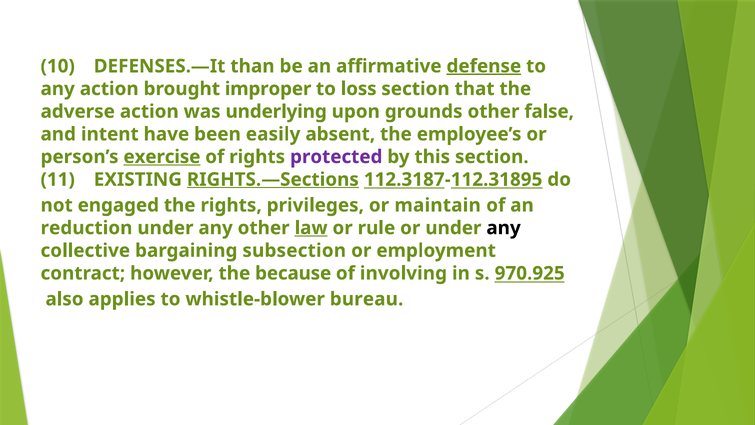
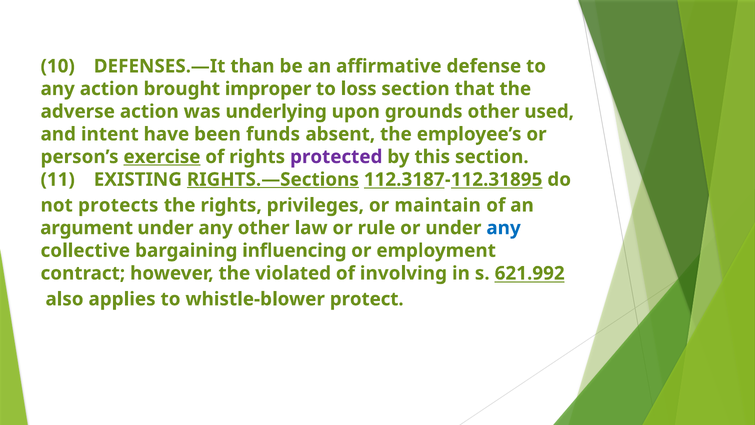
defense underline: present -> none
false: false -> used
easily: easily -> funds
engaged: engaged -> protects
reduction: reduction -> argument
law underline: present -> none
any at (504, 228) colour: black -> blue
subsection: subsection -> influencing
because: because -> violated
970.925: 970.925 -> 621.992
bureau: bureau -> protect
